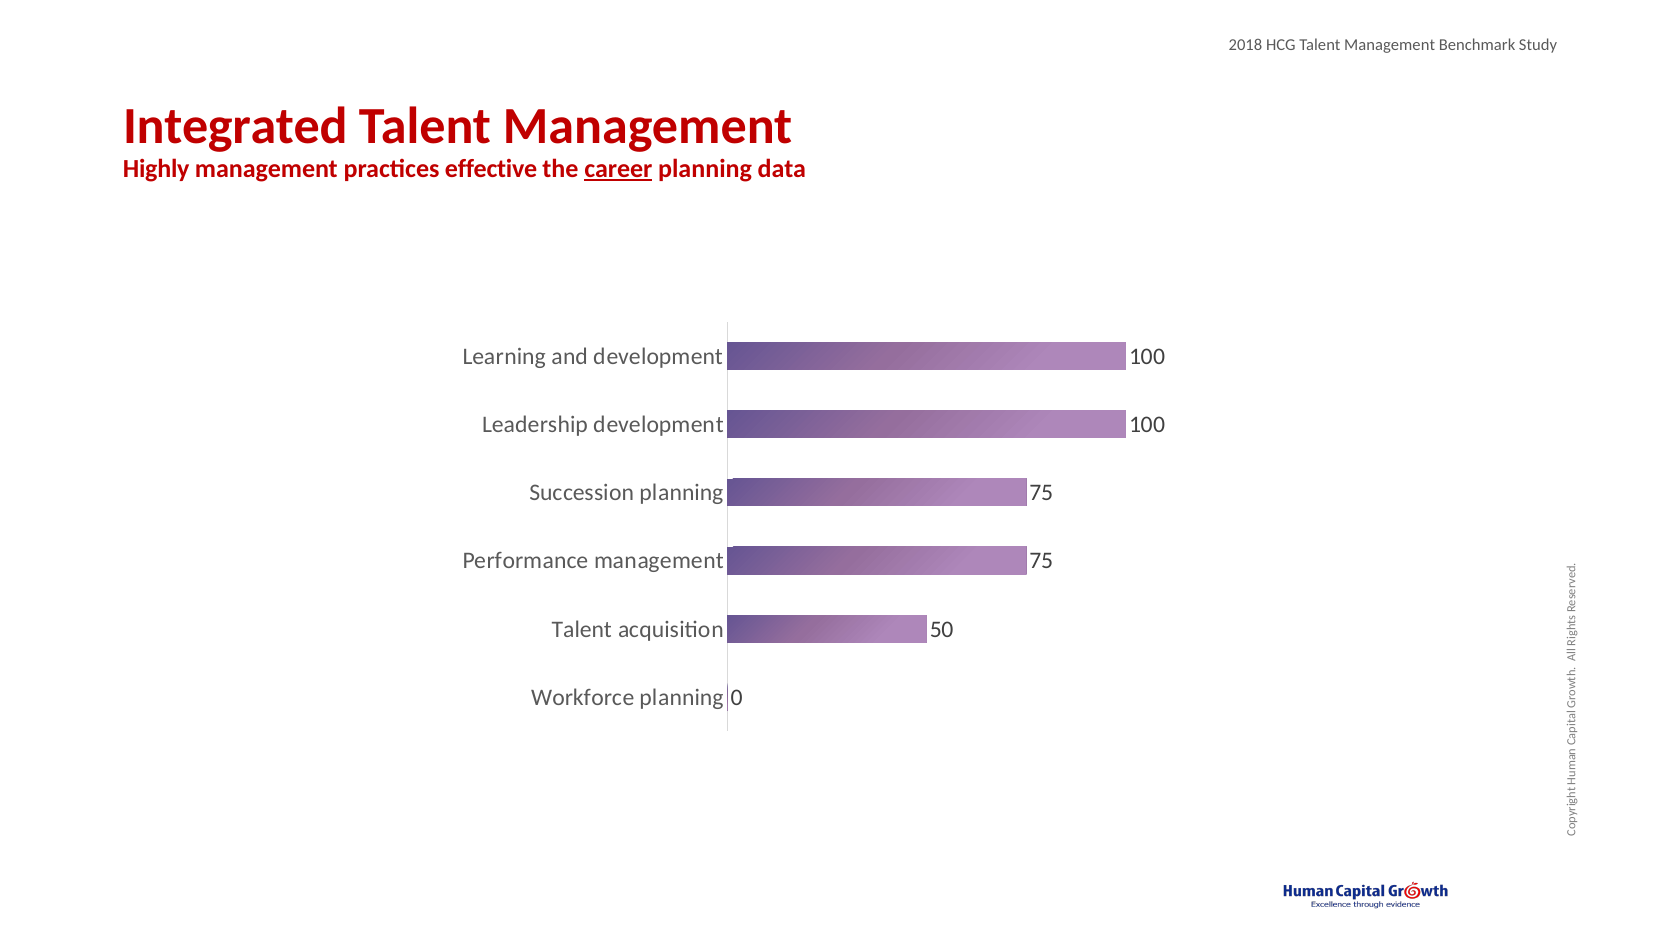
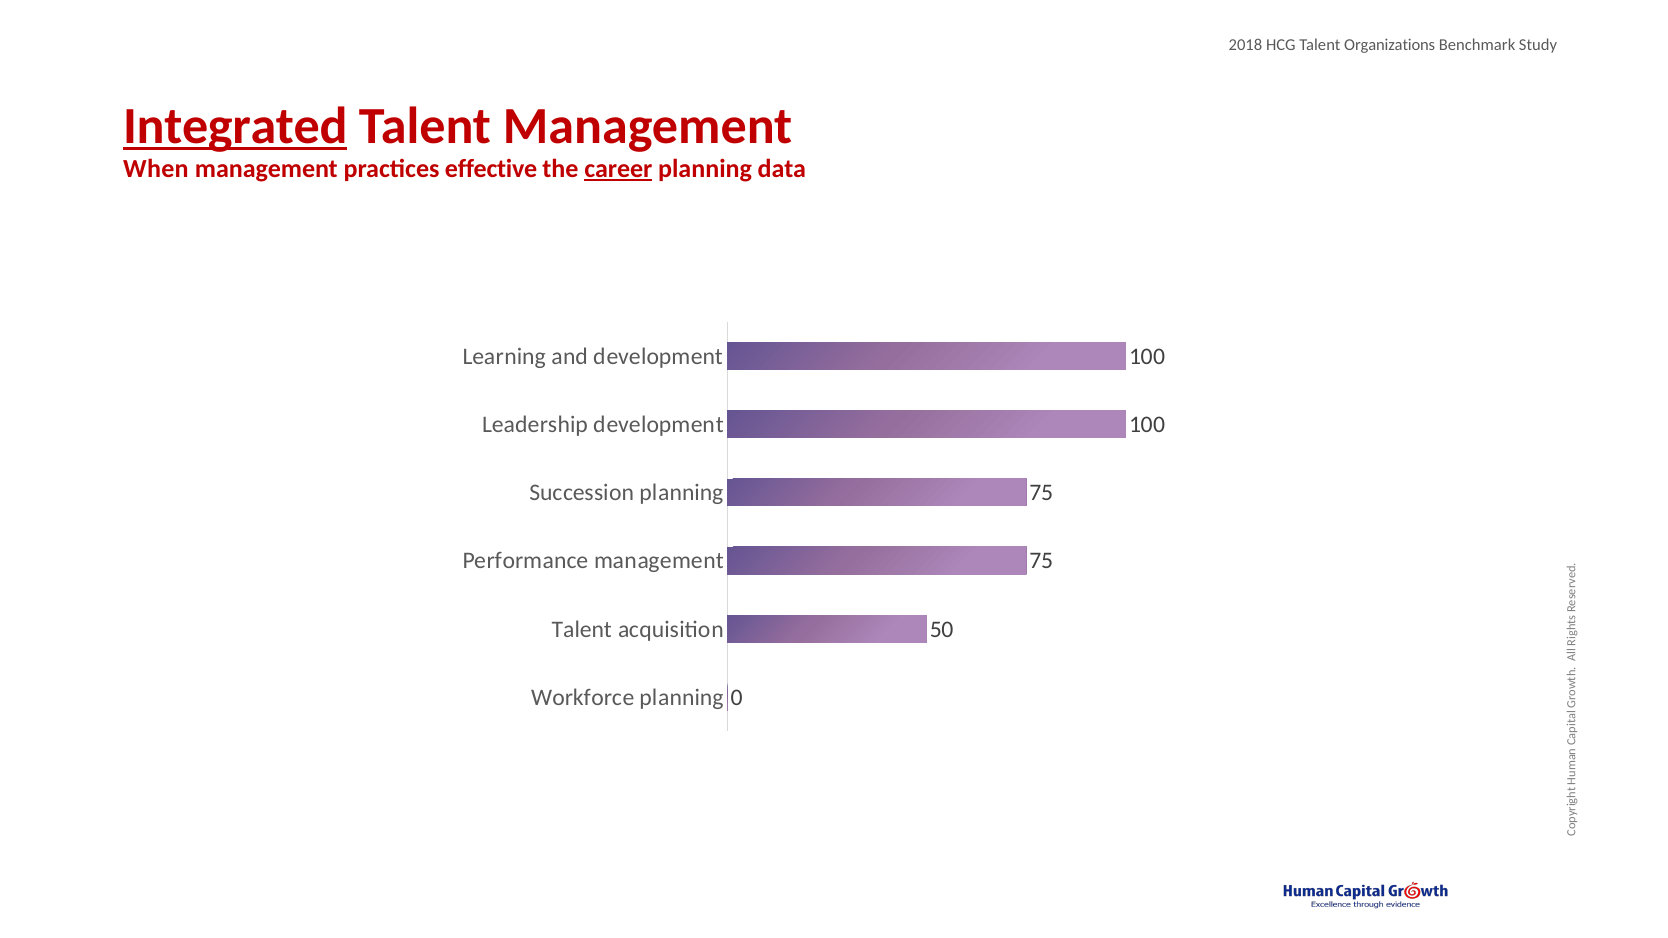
Management at (1390, 45): Management -> Organizations
Integrated underline: none -> present
Highly: Highly -> When
